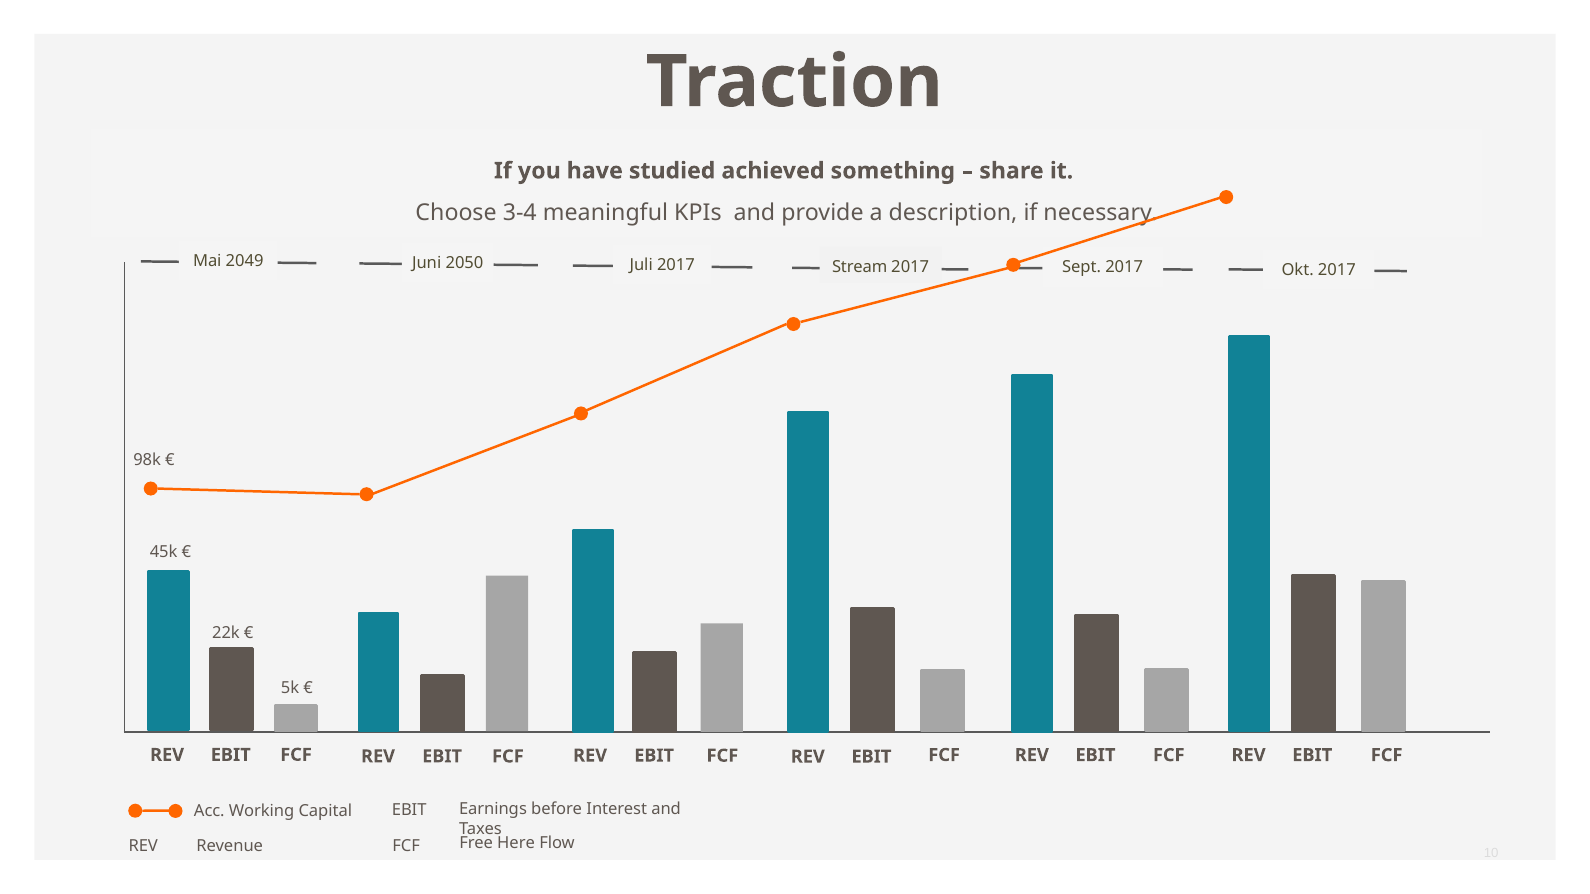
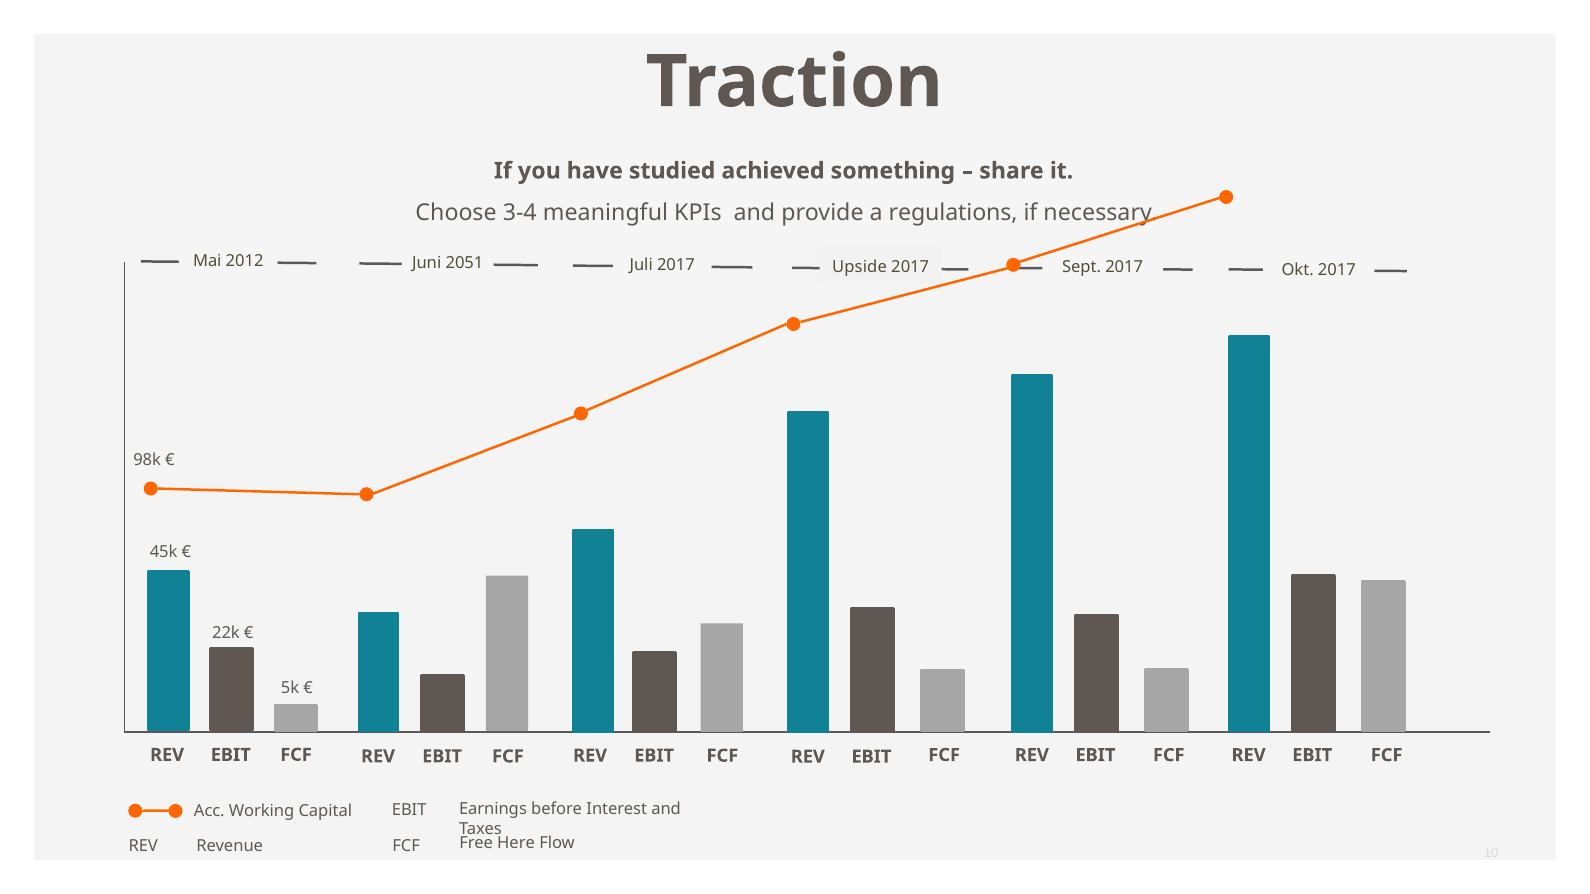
description: description -> regulations
2049: 2049 -> 2012
2050: 2050 -> 2051
Stream: Stream -> Upside
